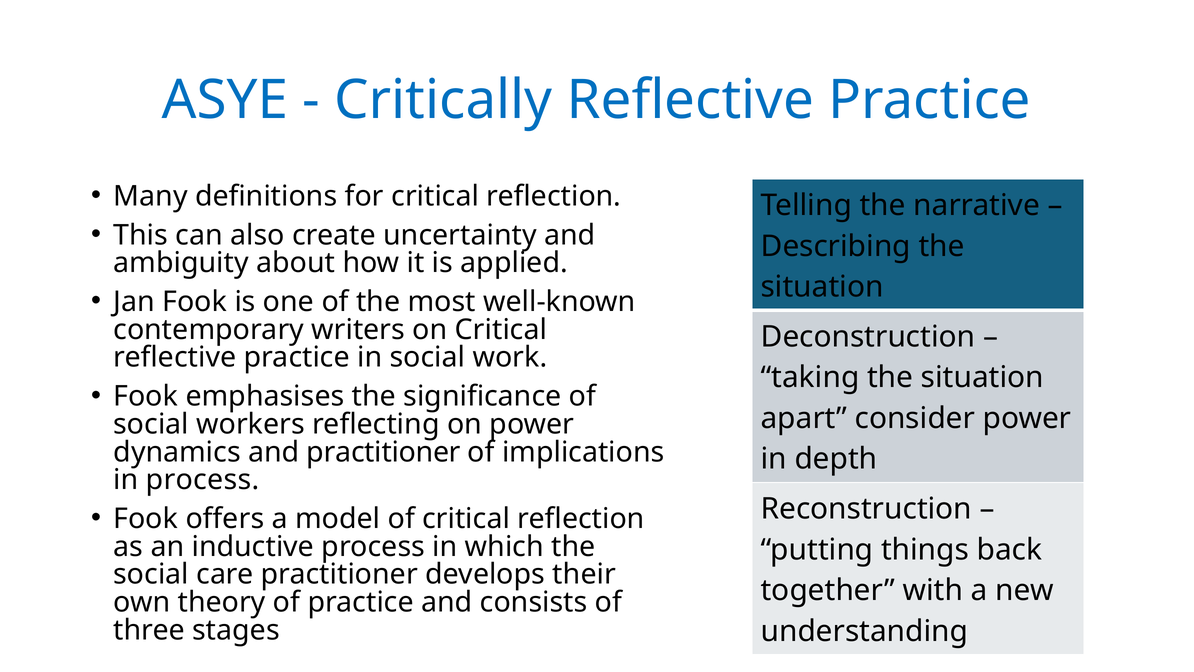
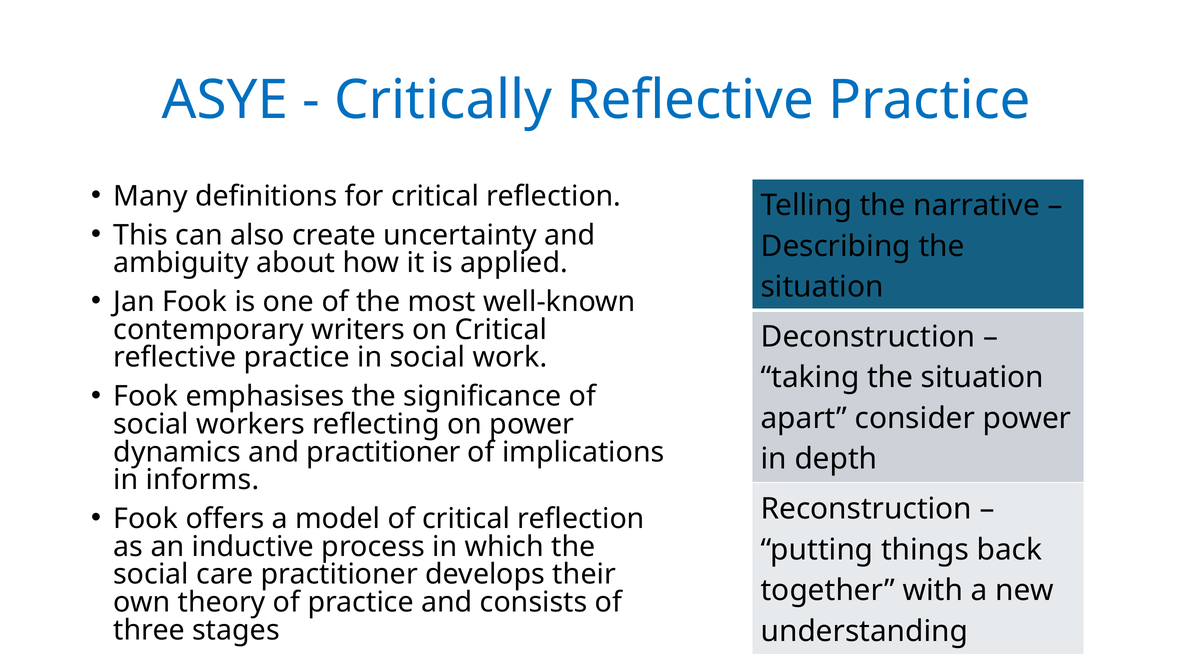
in process: process -> informs
